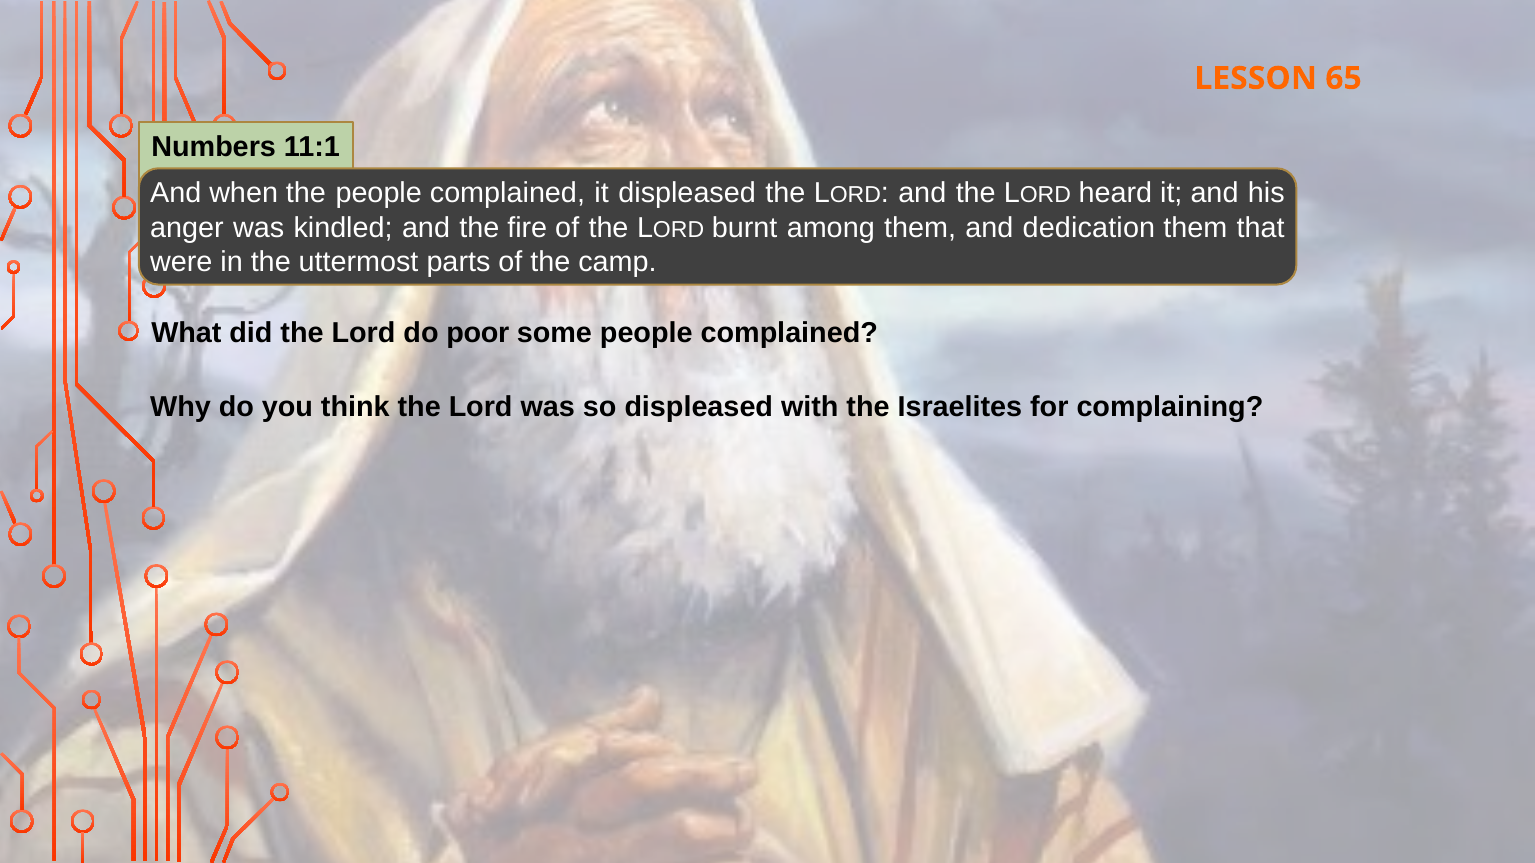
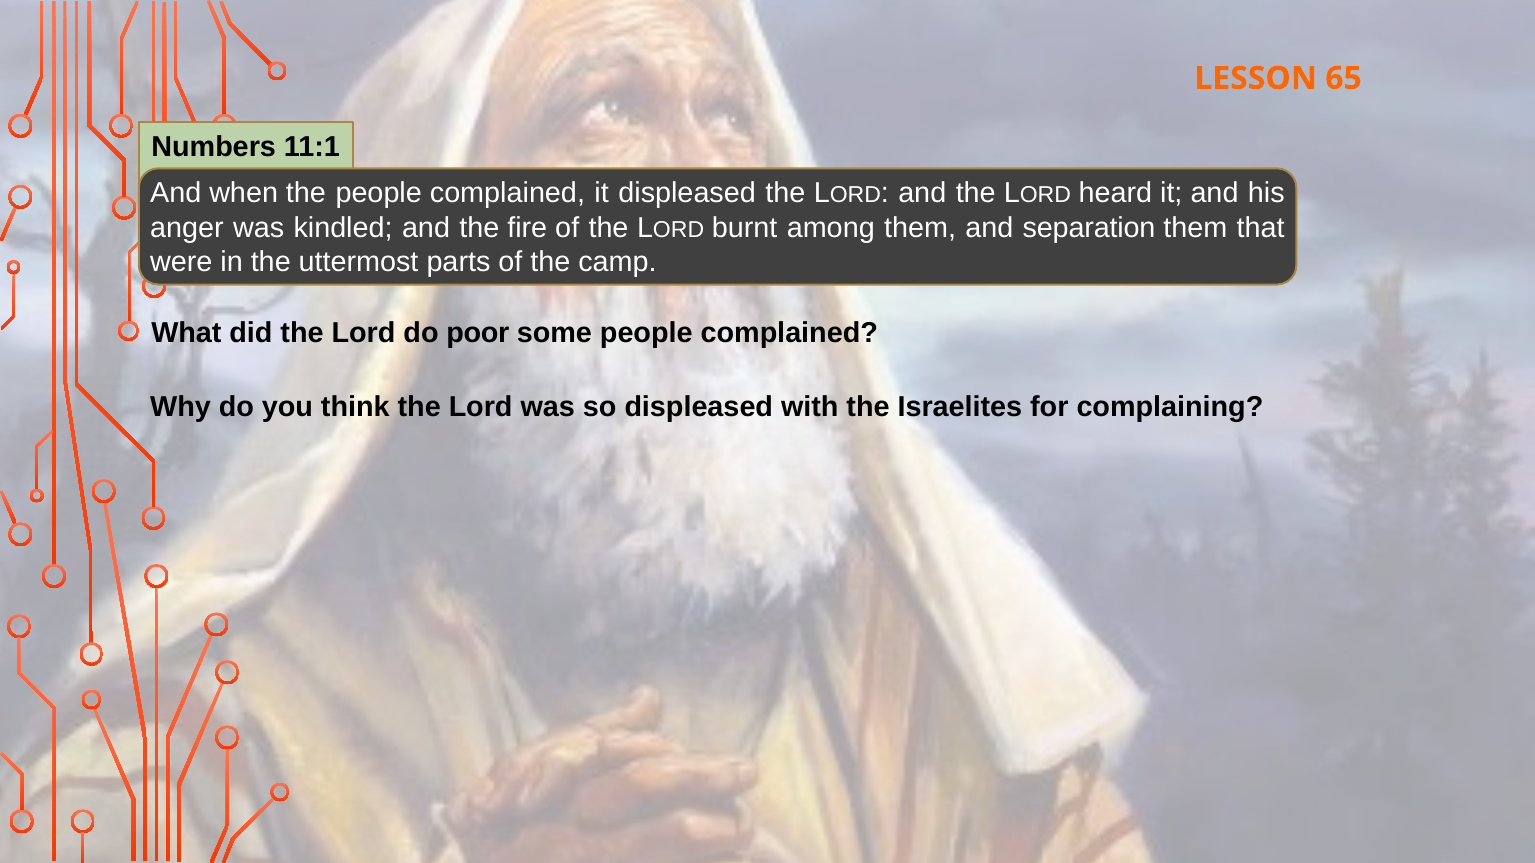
dedication: dedication -> separation
